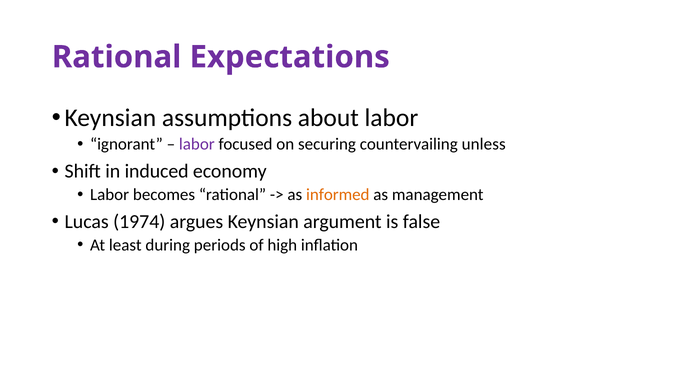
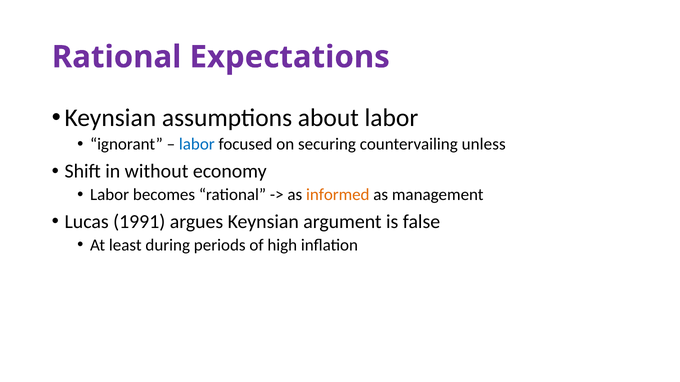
labor at (197, 145) colour: purple -> blue
induced: induced -> without
1974: 1974 -> 1991
